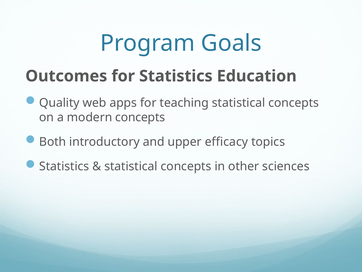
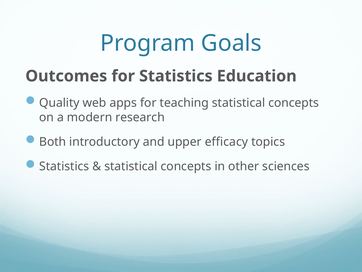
modern concepts: concepts -> research
